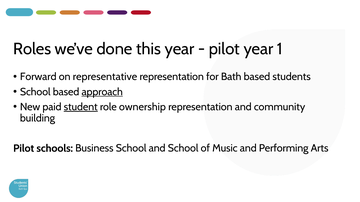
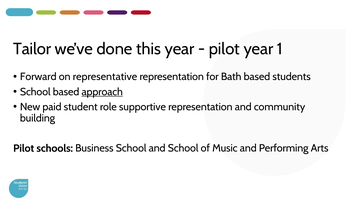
Roles: Roles -> Tailor
student underline: present -> none
ownership: ownership -> supportive
